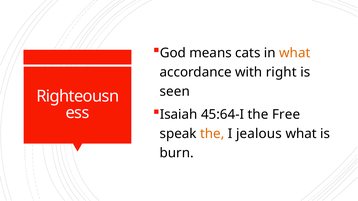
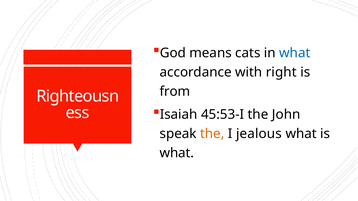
what at (295, 53) colour: orange -> blue
seen: seen -> from
45:64-I: 45:64-I -> 45:53-I
Free: Free -> John
burn at (177, 153): burn -> what
